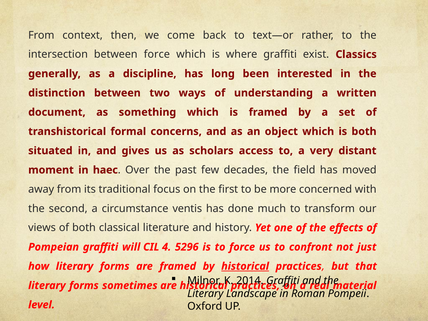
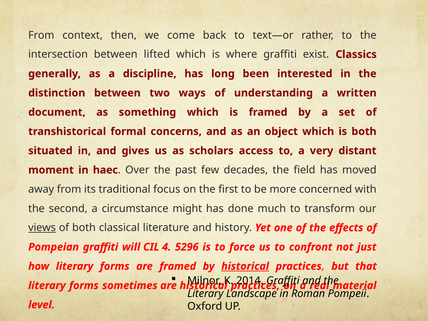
between force: force -> lifted
ventis: ventis -> might
views underline: none -> present
